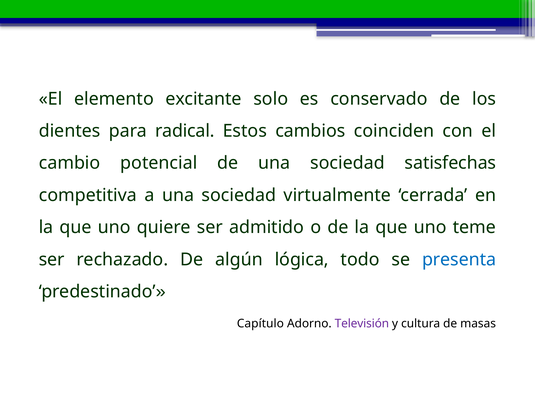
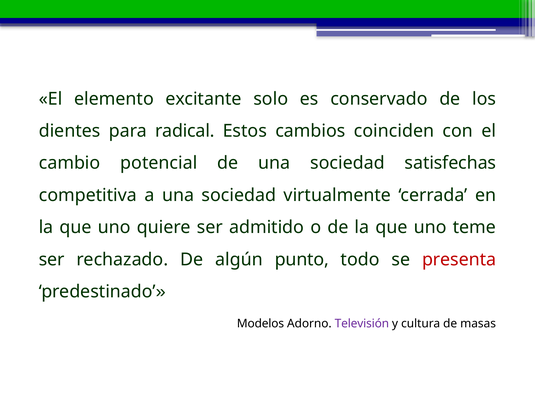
lógica: lógica -> punto
presenta colour: blue -> red
Capítulo: Capítulo -> Modelos
